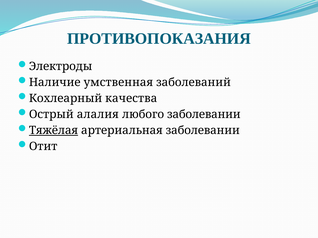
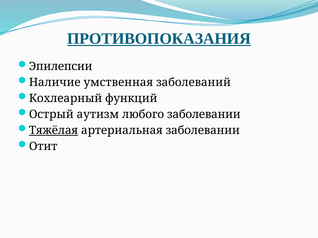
ПРОТИВОПОКАЗАНИЯ underline: none -> present
Электроды: Электроды -> Эпилепсии
качества: качества -> функций
алалия: алалия -> аутизм
